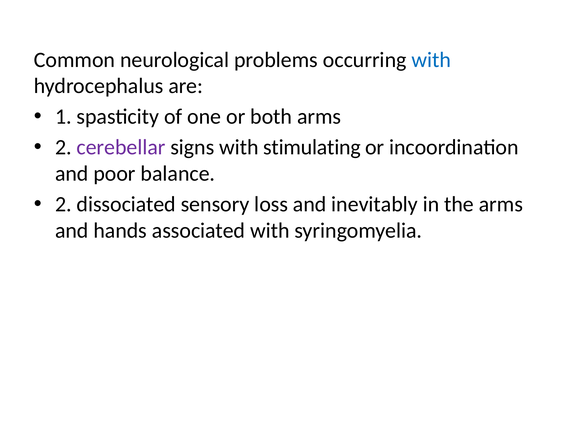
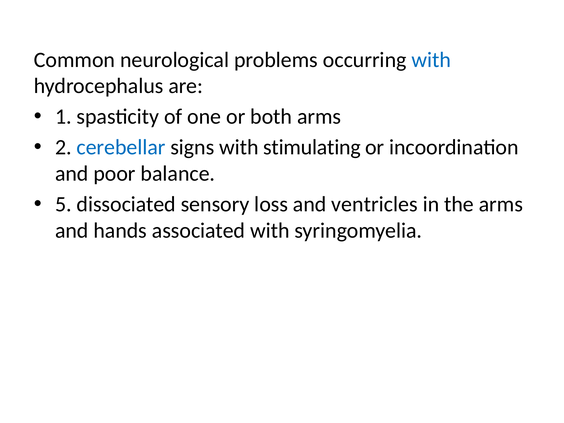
cerebellar colour: purple -> blue
2 at (63, 204): 2 -> 5
inevitably: inevitably -> ventricles
